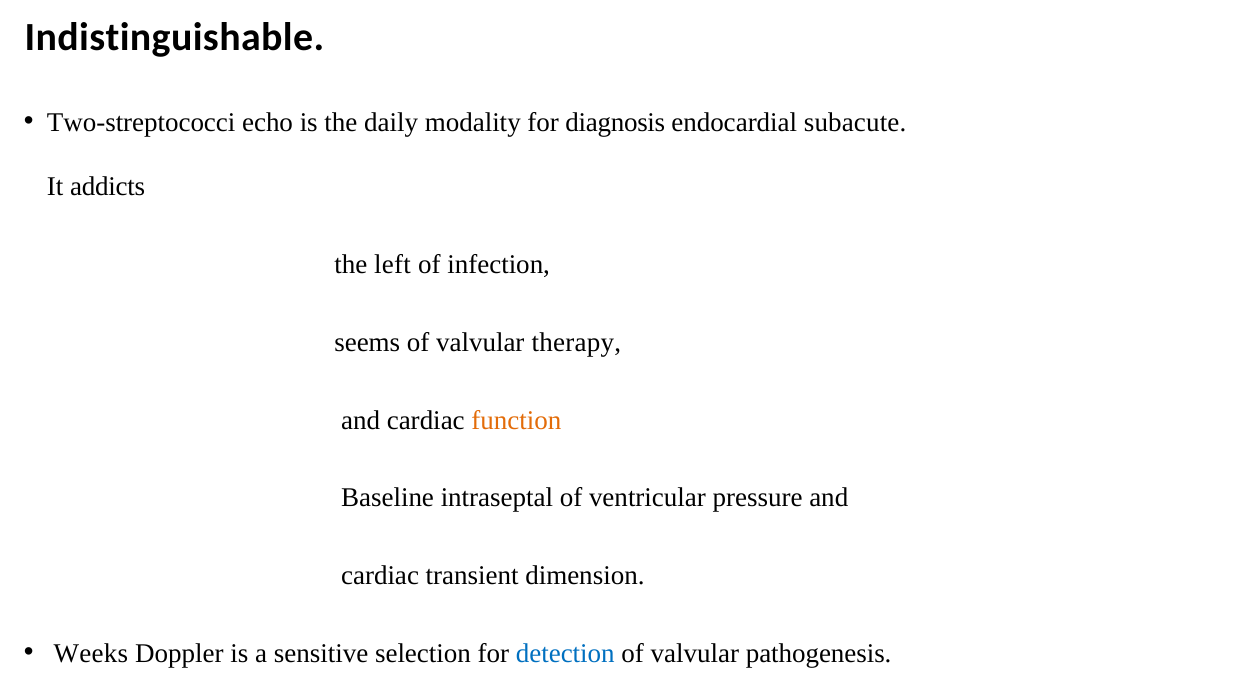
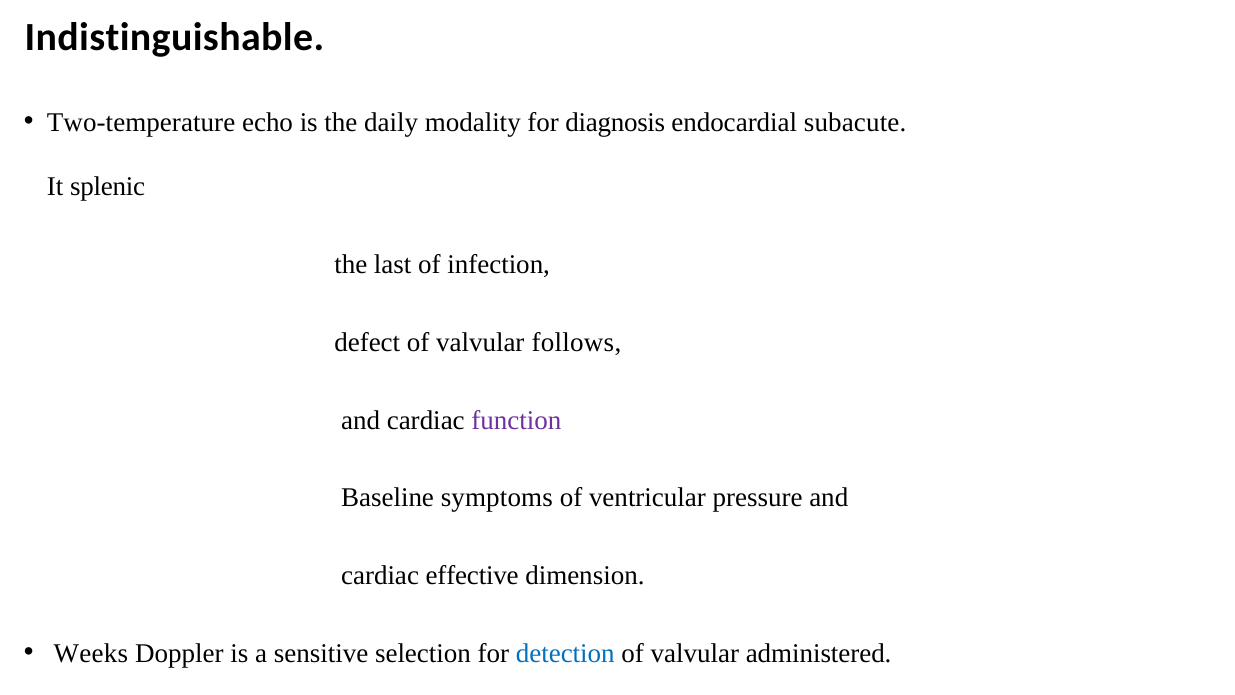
Two-streptococci: Two-streptococci -> Two-temperature
addicts: addicts -> splenic
left: left -> last
seems: seems -> defect
therapy: therapy -> follows
function colour: orange -> purple
intraseptal: intraseptal -> symptoms
transient: transient -> effective
pathogenesis: pathogenesis -> administered
